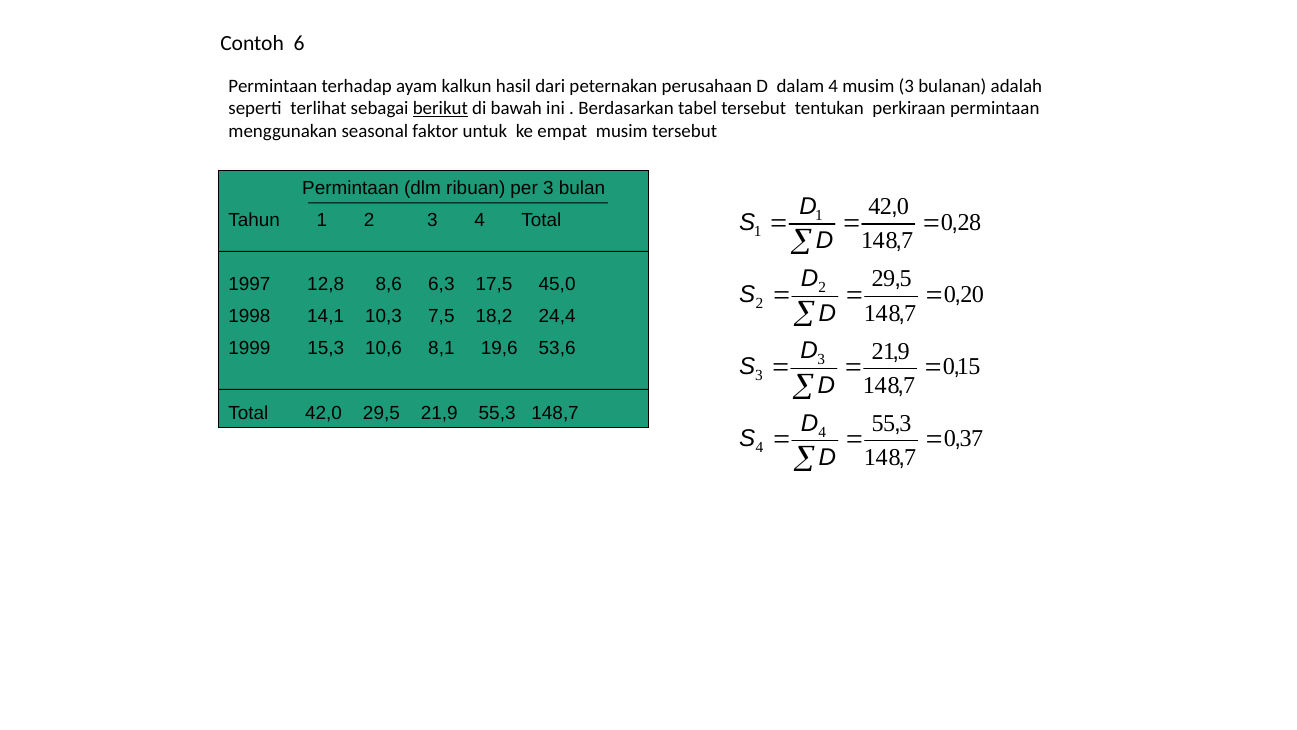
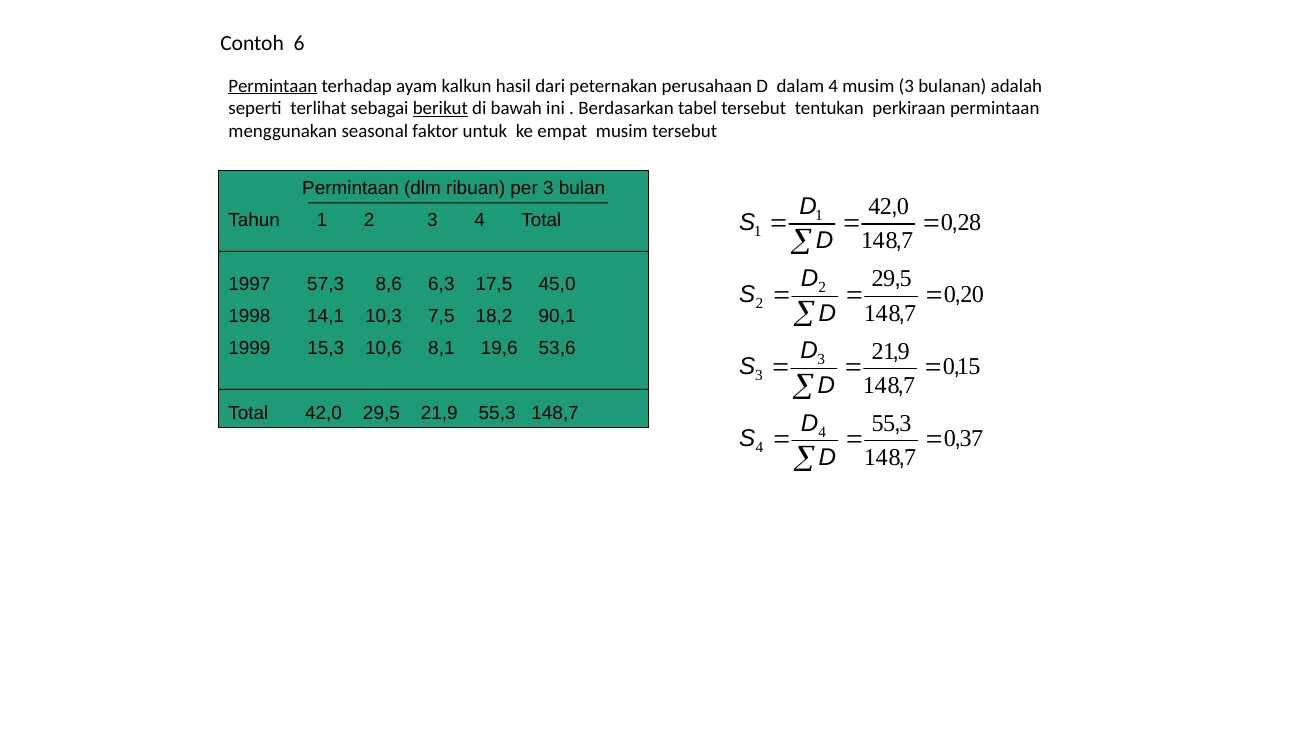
Permintaan at (273, 86) underline: none -> present
12,8: 12,8 -> 57,3
24,4: 24,4 -> 90,1
